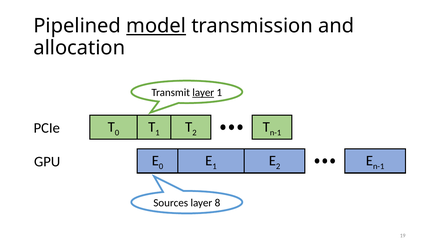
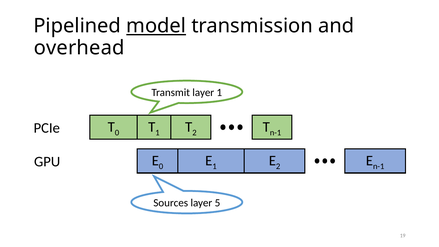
allocation: allocation -> overhead
layer at (203, 93) underline: present -> none
8: 8 -> 5
